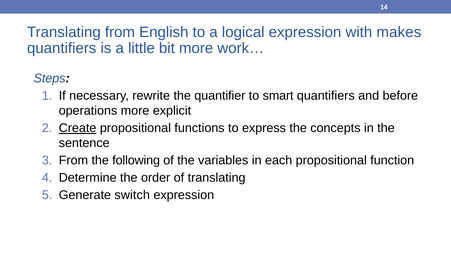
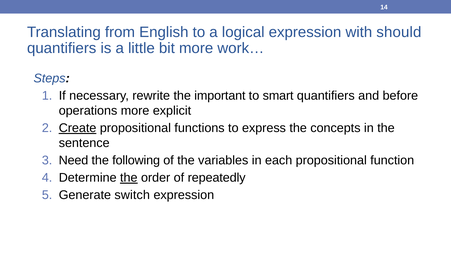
makes: makes -> should
quantifier: quantifier -> important
From at (73, 160): From -> Need
the at (129, 178) underline: none -> present
of translating: translating -> repeatedly
